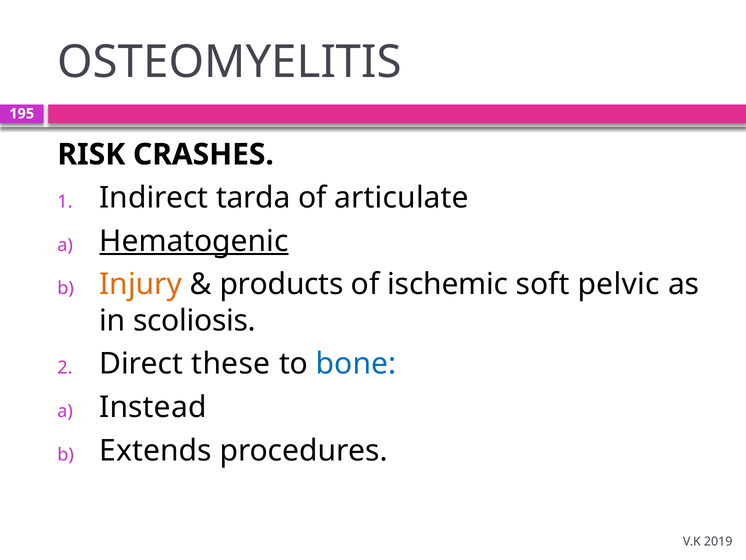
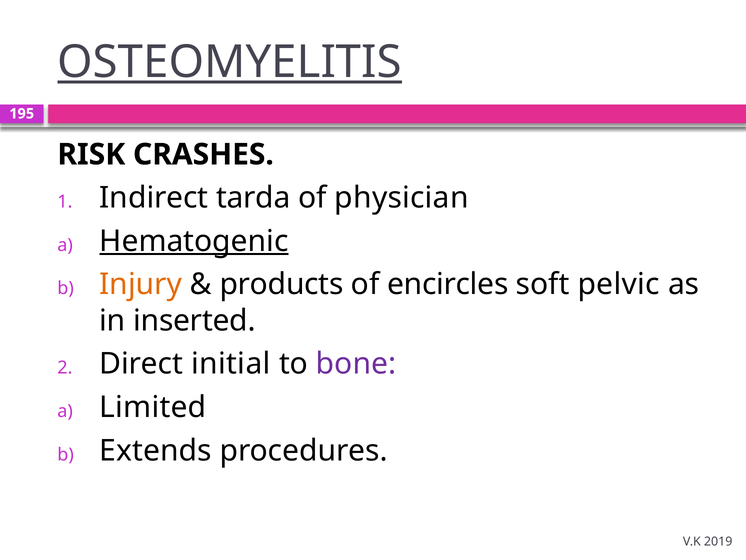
OSTEOMYELITIS underline: none -> present
articulate: articulate -> physician
ischemic: ischemic -> encircles
scoliosis: scoliosis -> inserted
these: these -> initial
bone colour: blue -> purple
Instead: Instead -> Limited
